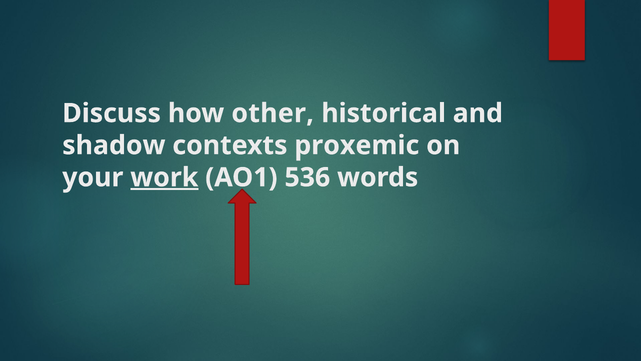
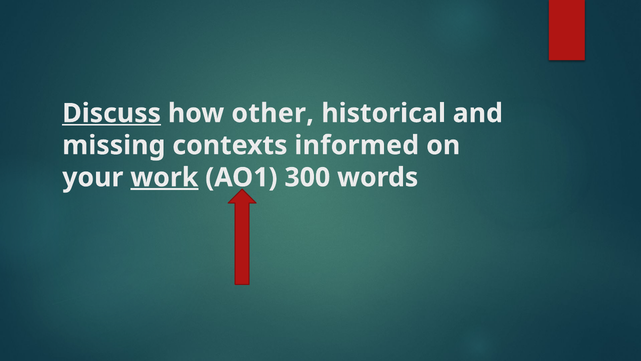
Discuss underline: none -> present
shadow: shadow -> missing
proxemic: proxemic -> informed
536: 536 -> 300
